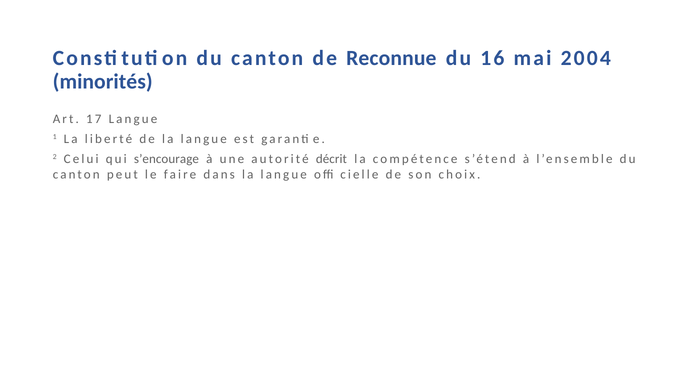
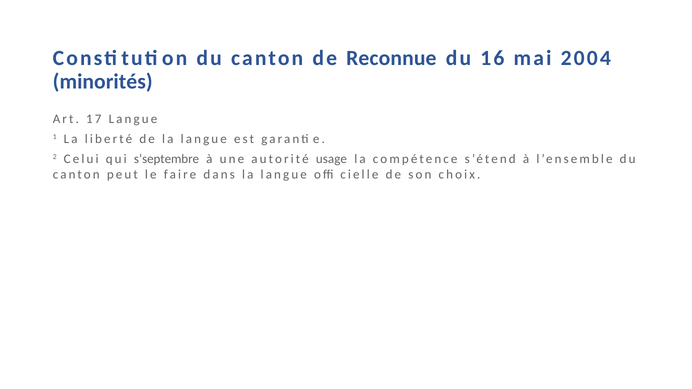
s’encourage: s’encourage -> s’septembre
décrit: décrit -> usage
